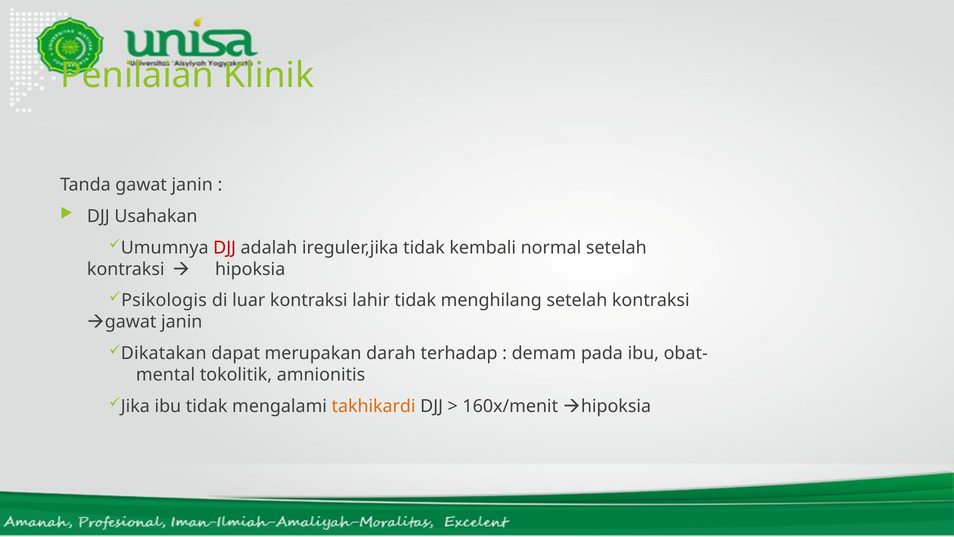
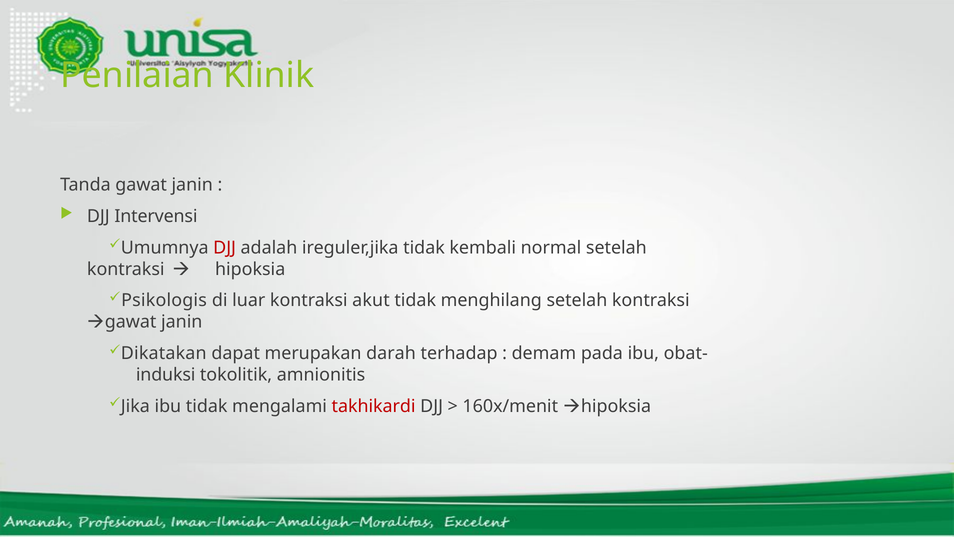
Usahakan: Usahakan -> Intervensi
lahir: lahir -> akut
mental: mental -> induksi
takhikardi colour: orange -> red
